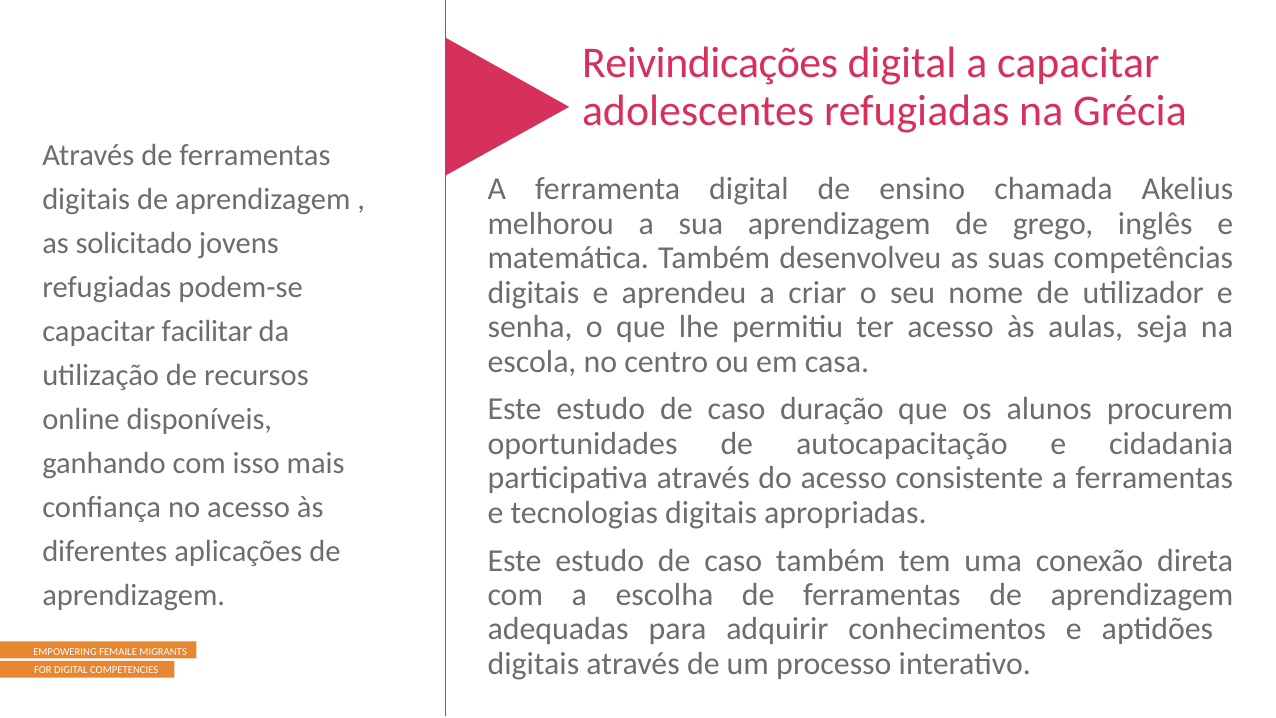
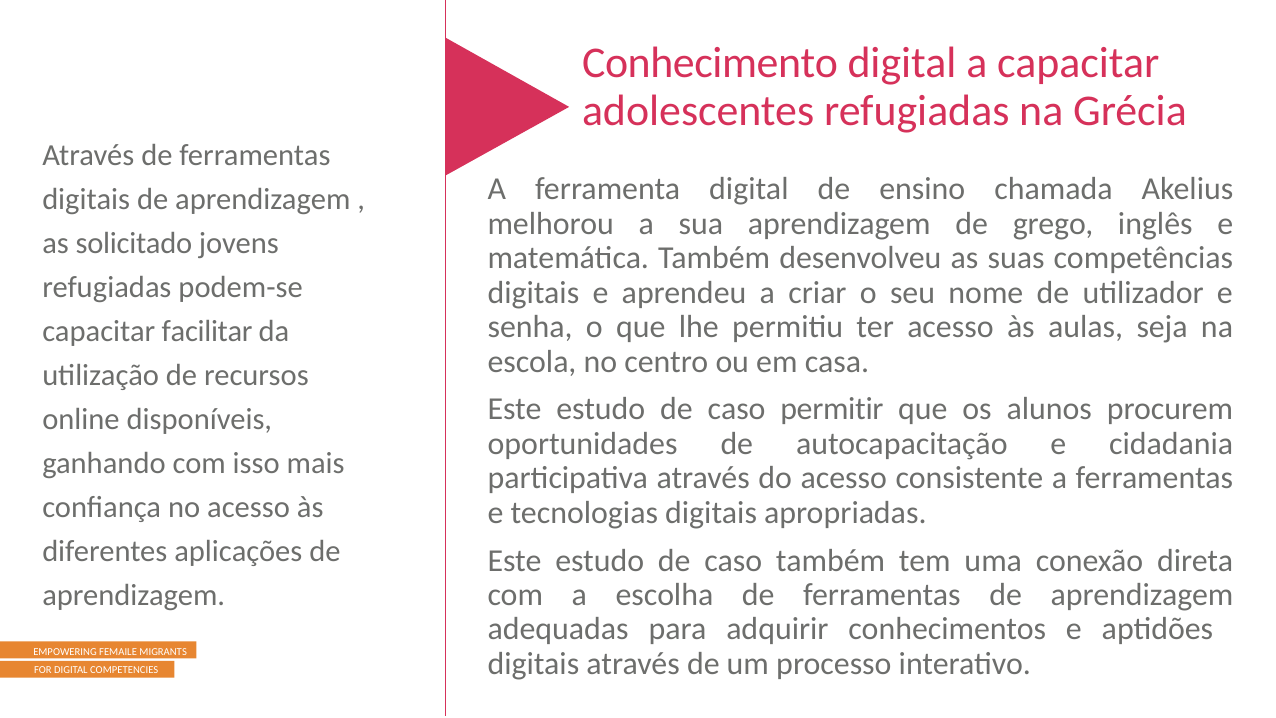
Reivindicações: Reivindicações -> Conhecimento
duração: duração -> permitir
